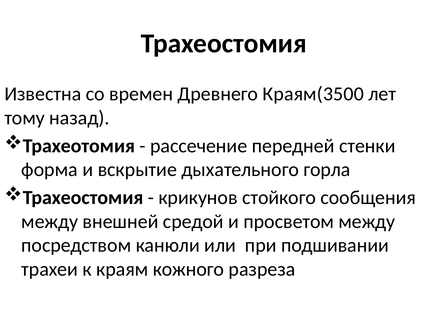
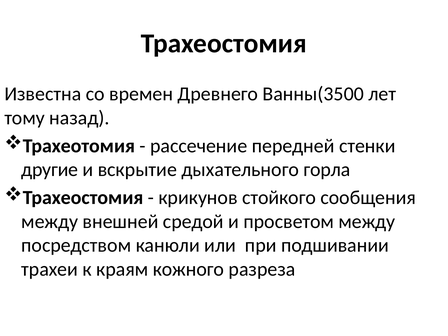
Краям(3500: Краям(3500 -> Ванны(3500
форма: форма -> другие
